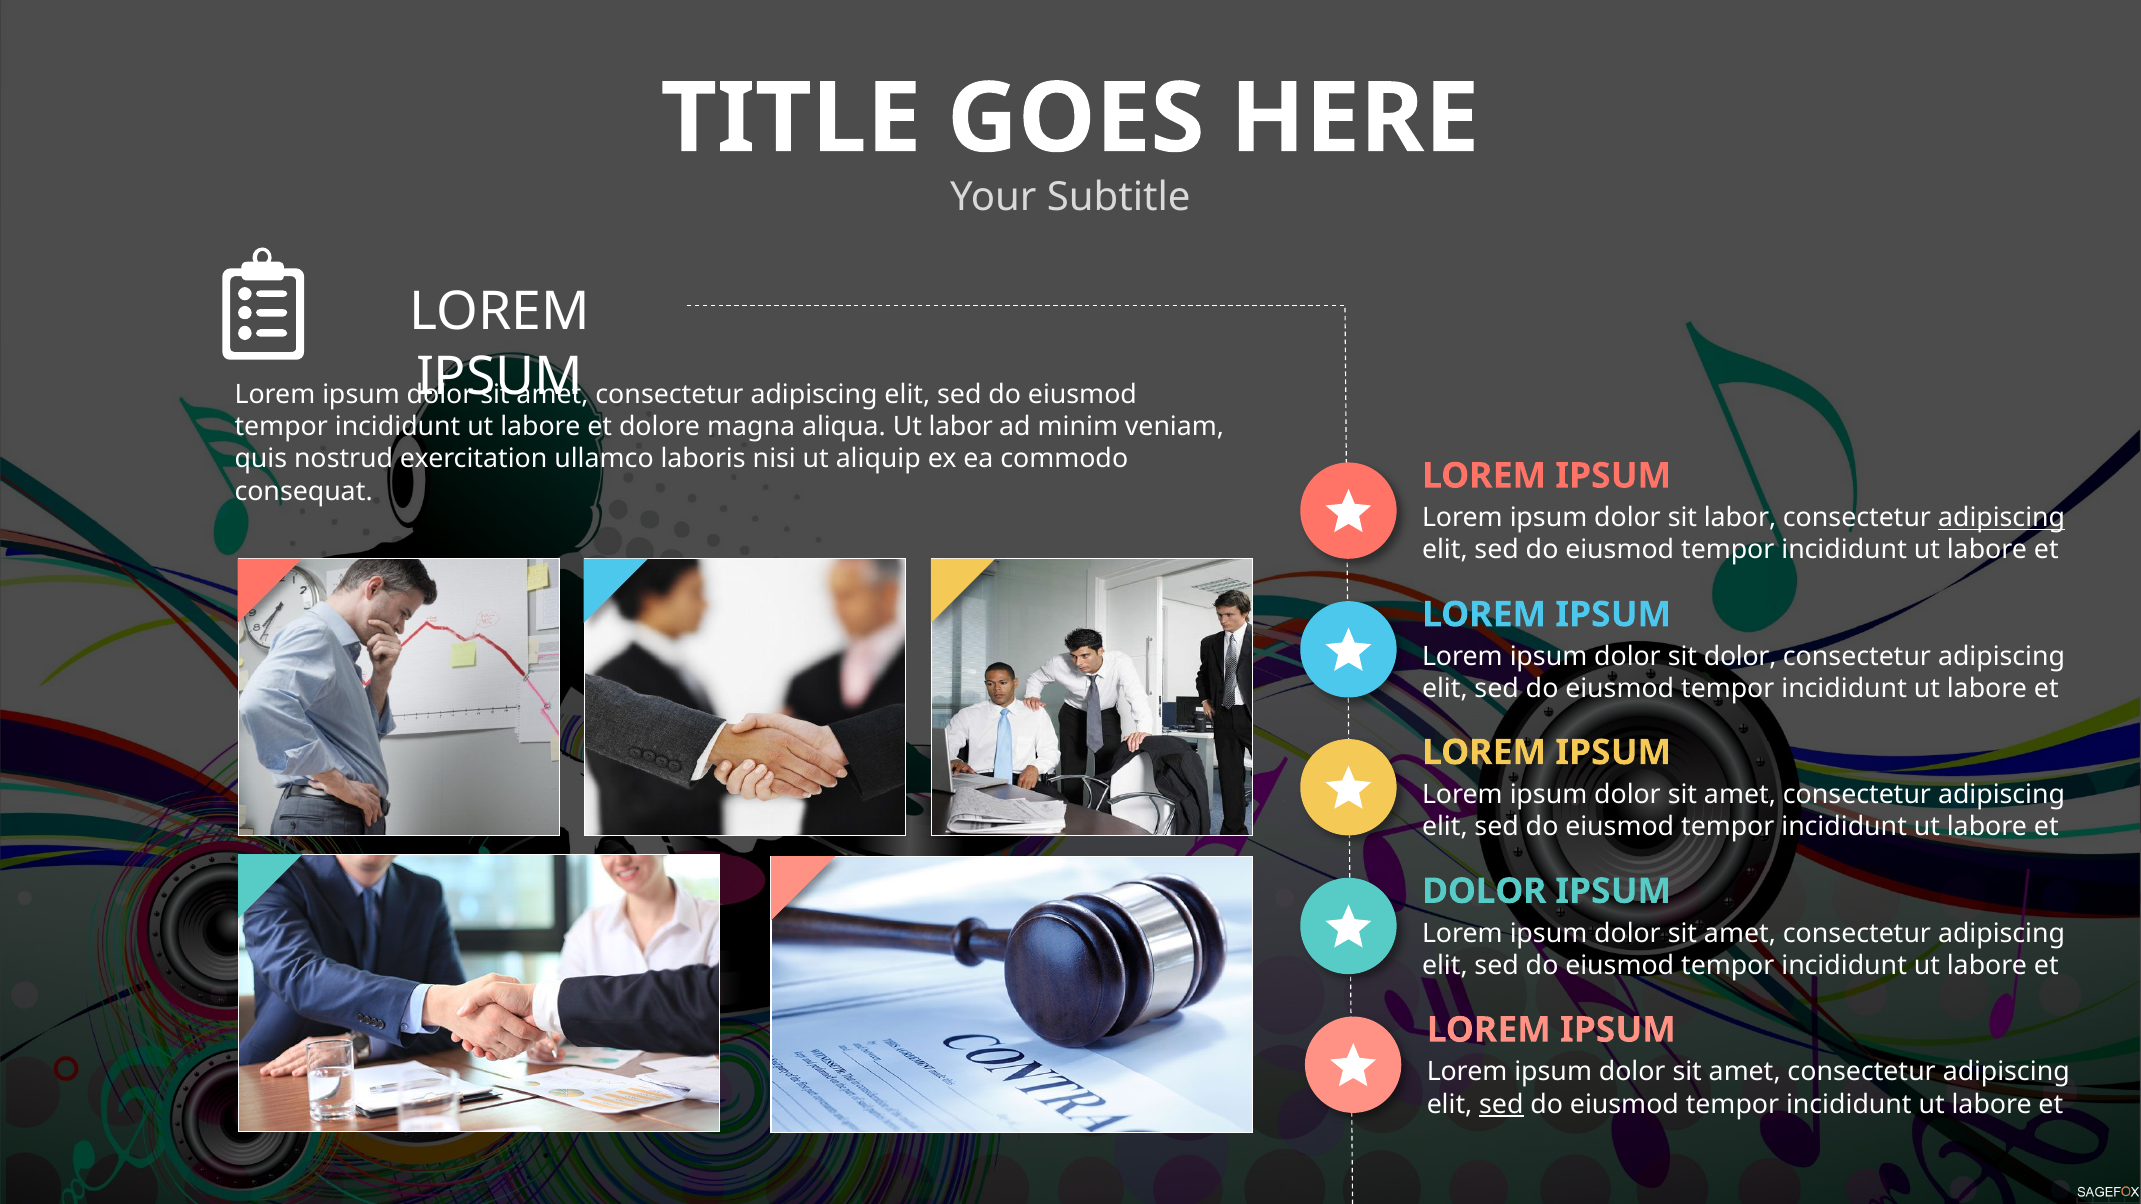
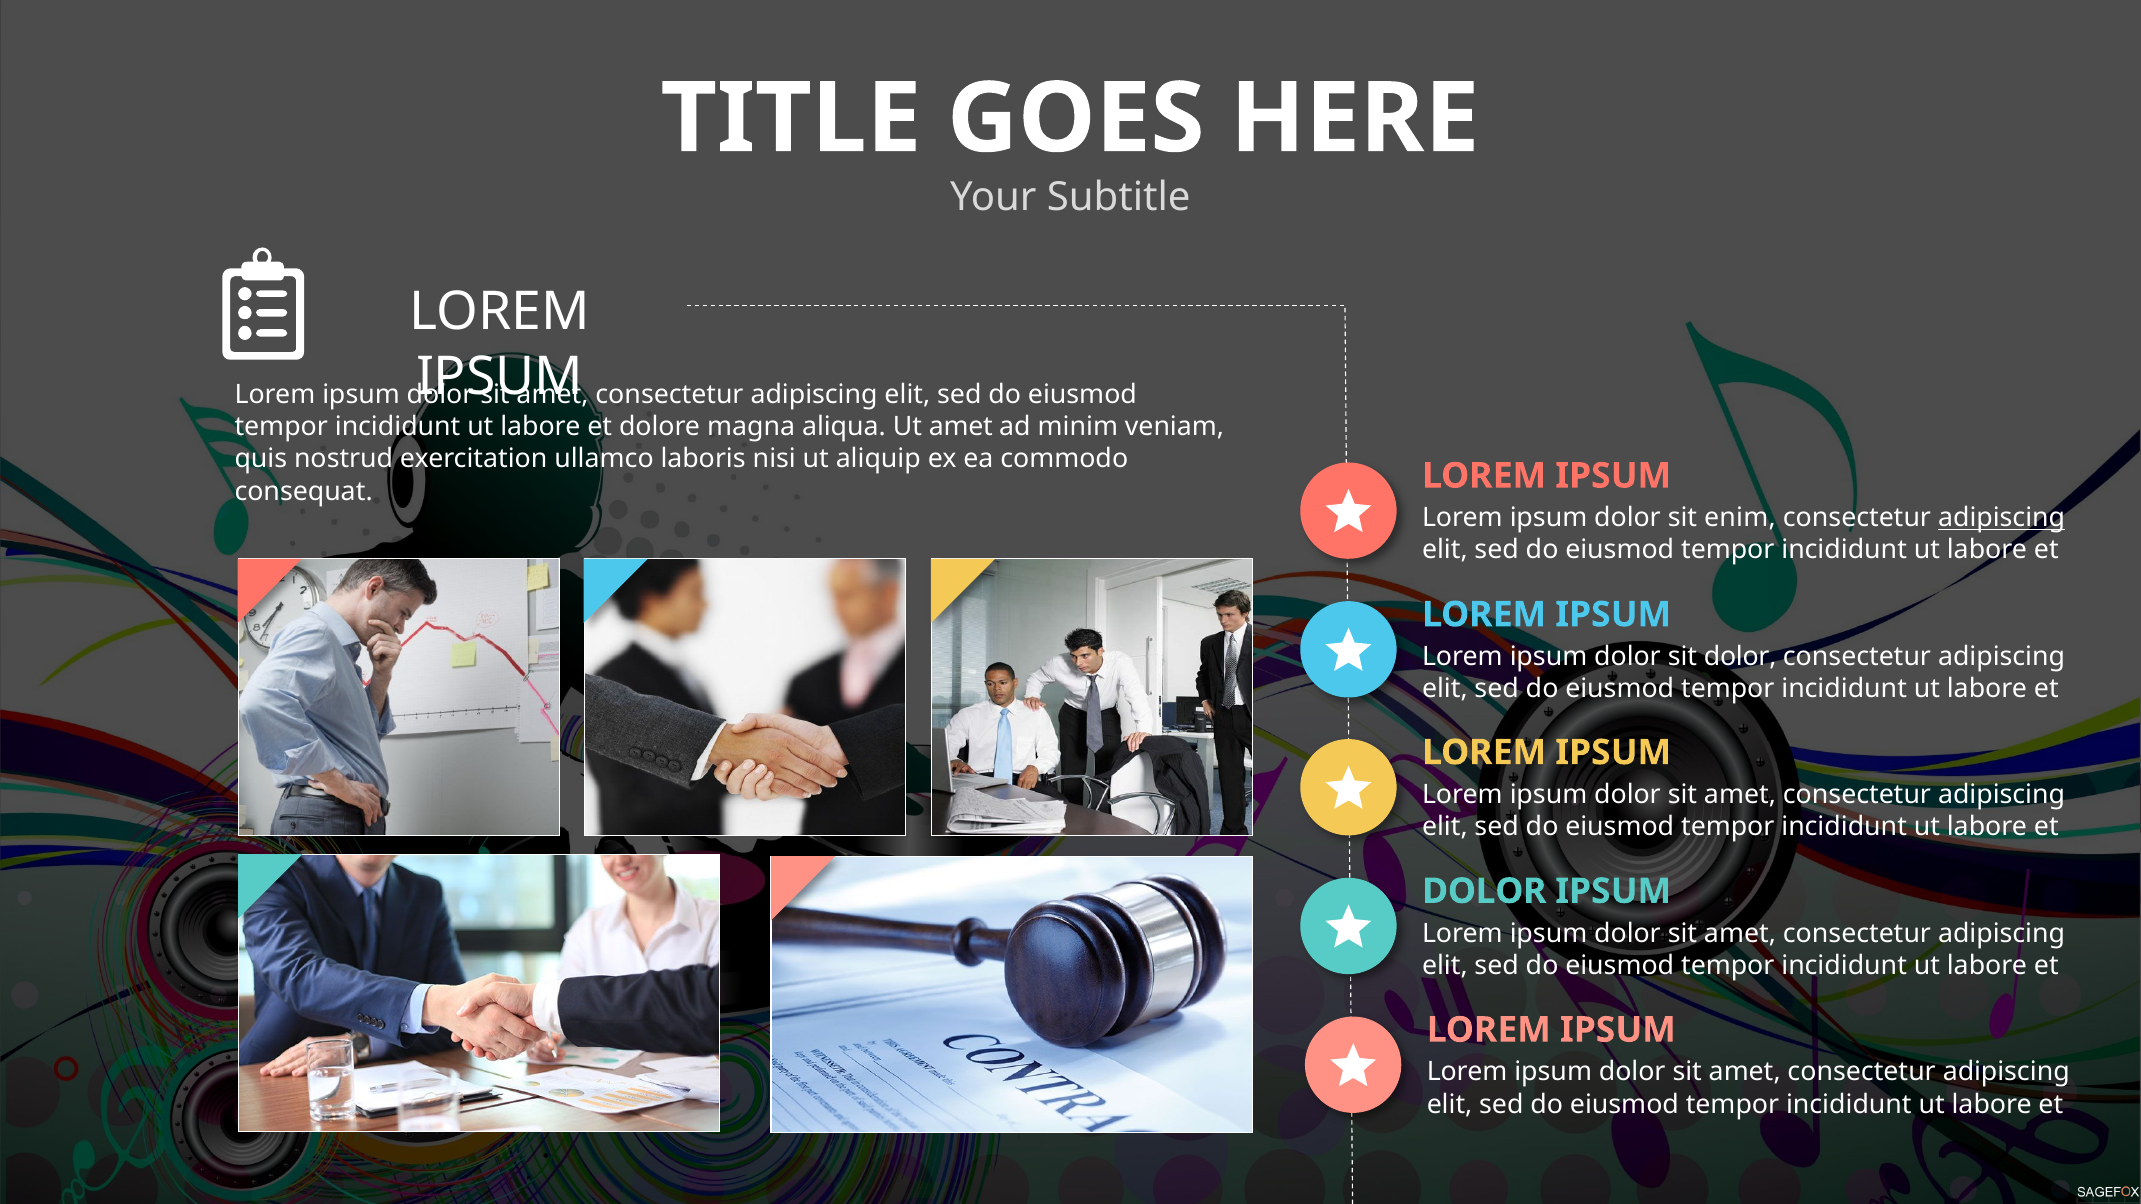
Ut labor: labor -> amet
sit labor: labor -> enim
sed at (1501, 1105) underline: present -> none
